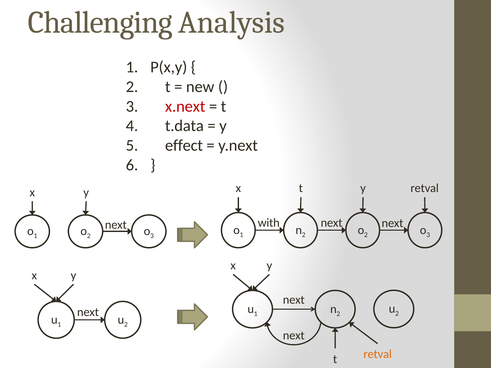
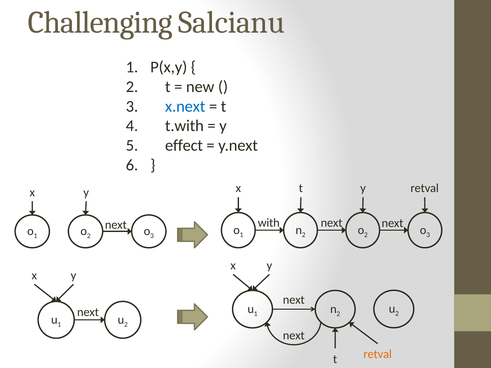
Analysis: Analysis -> Salcianu
x.next colour: red -> blue
t.data: t.data -> t.with
